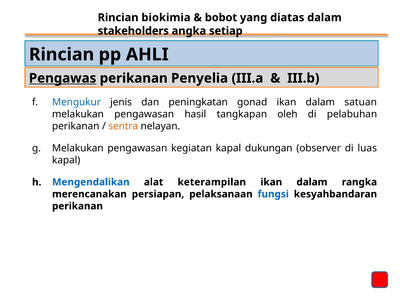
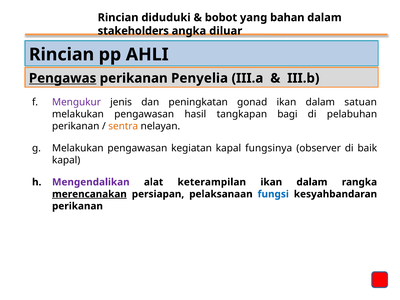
biokimia: biokimia -> diduduki
diatas: diatas -> bahan
setiap: setiap -> diluar
Mengukur colour: blue -> purple
oleh: oleh -> bagi
dukungan: dukungan -> fungsinya
luas: luas -> baik
Mengendalikan colour: blue -> purple
merencanakan underline: none -> present
